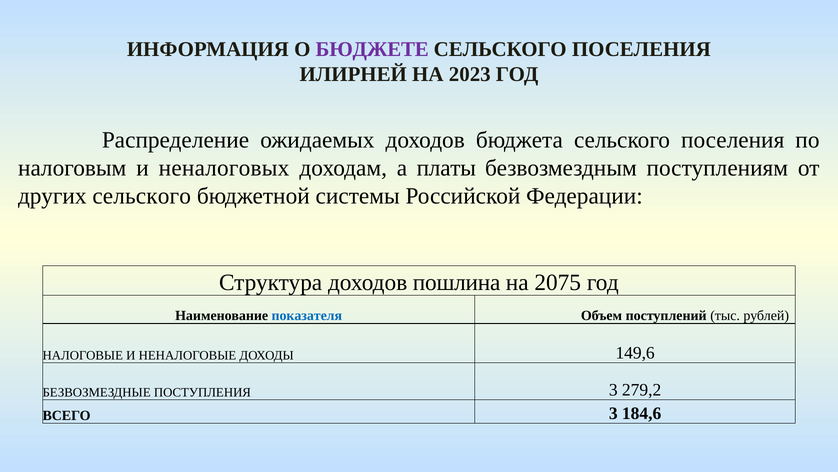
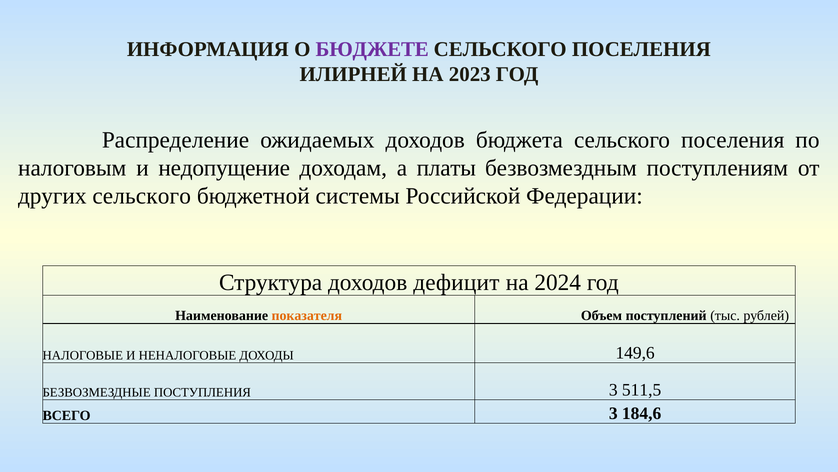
неналоговых: неналоговых -> недопущение
пошлина: пошлина -> дефицит
2075: 2075 -> 2024
показателя colour: blue -> orange
279,2: 279,2 -> 511,5
